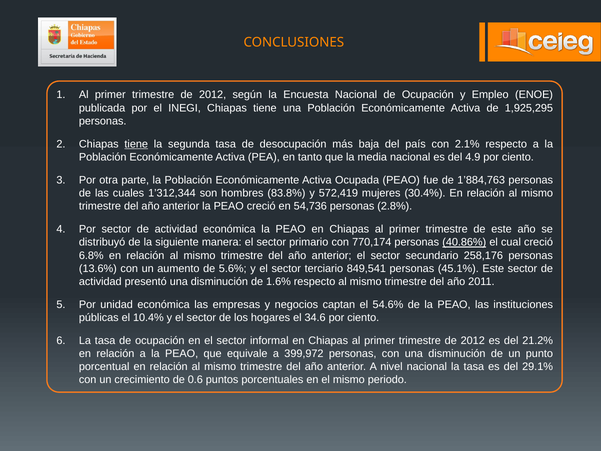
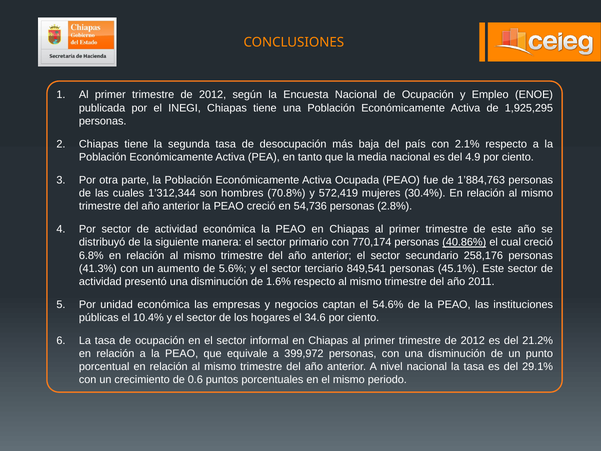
tiene at (136, 144) underline: present -> none
83.8%: 83.8% -> 70.8%
13.6%: 13.6% -> 41.3%
